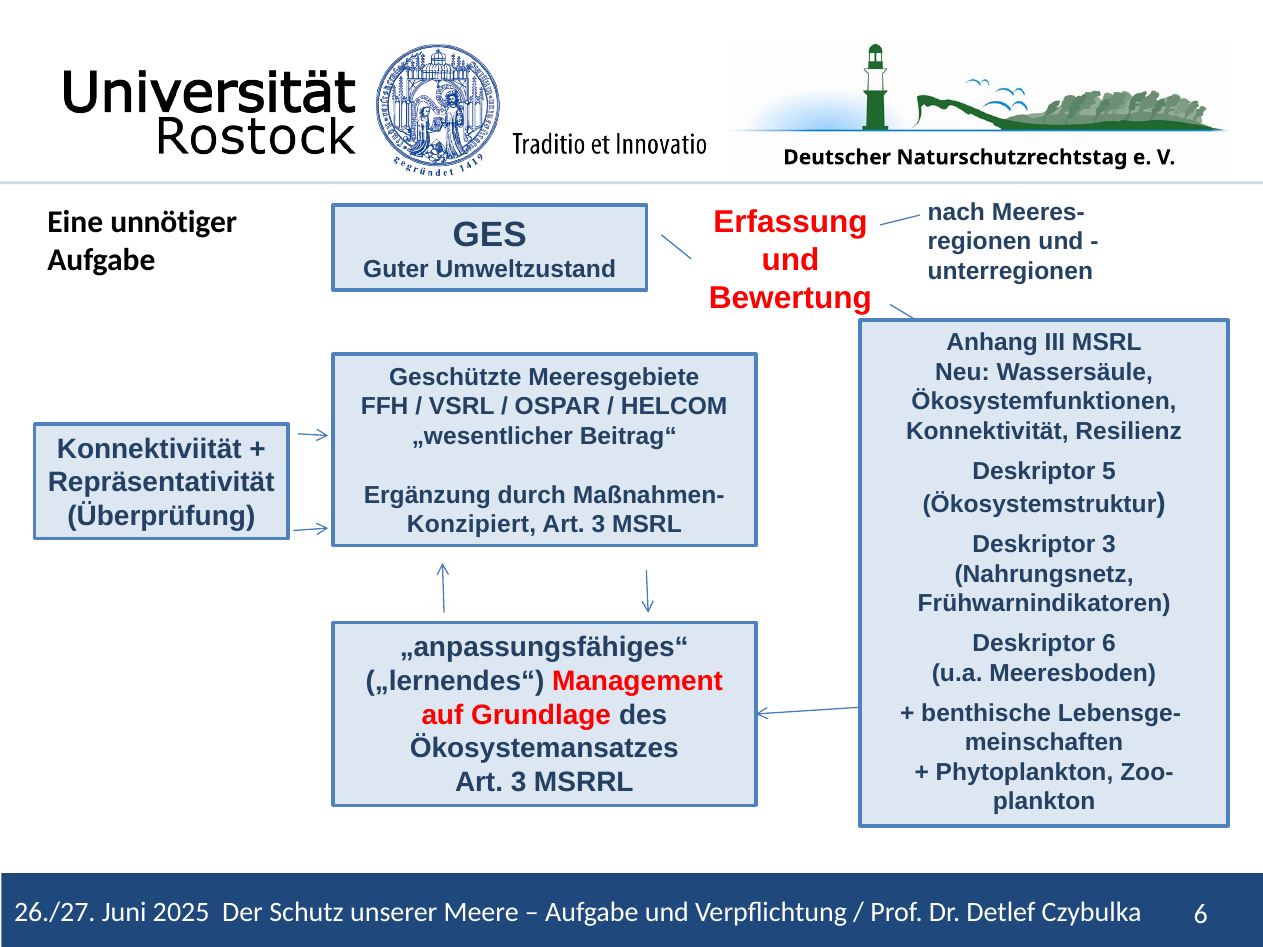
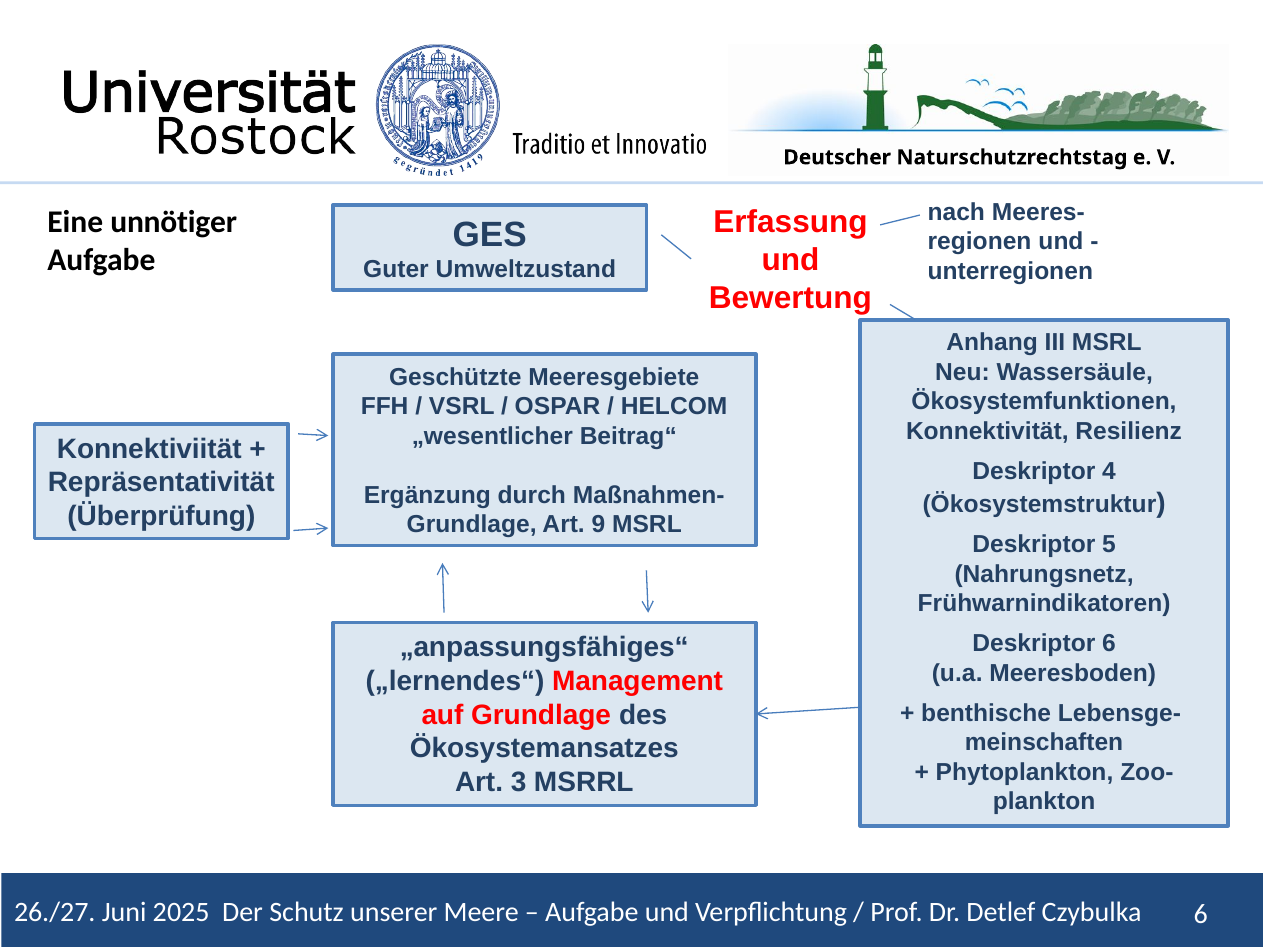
5: 5 -> 4
Konzipiert at (472, 525): Konzipiert -> Grundlage
3 at (598, 525): 3 -> 9
Deskriptor 3: 3 -> 5
